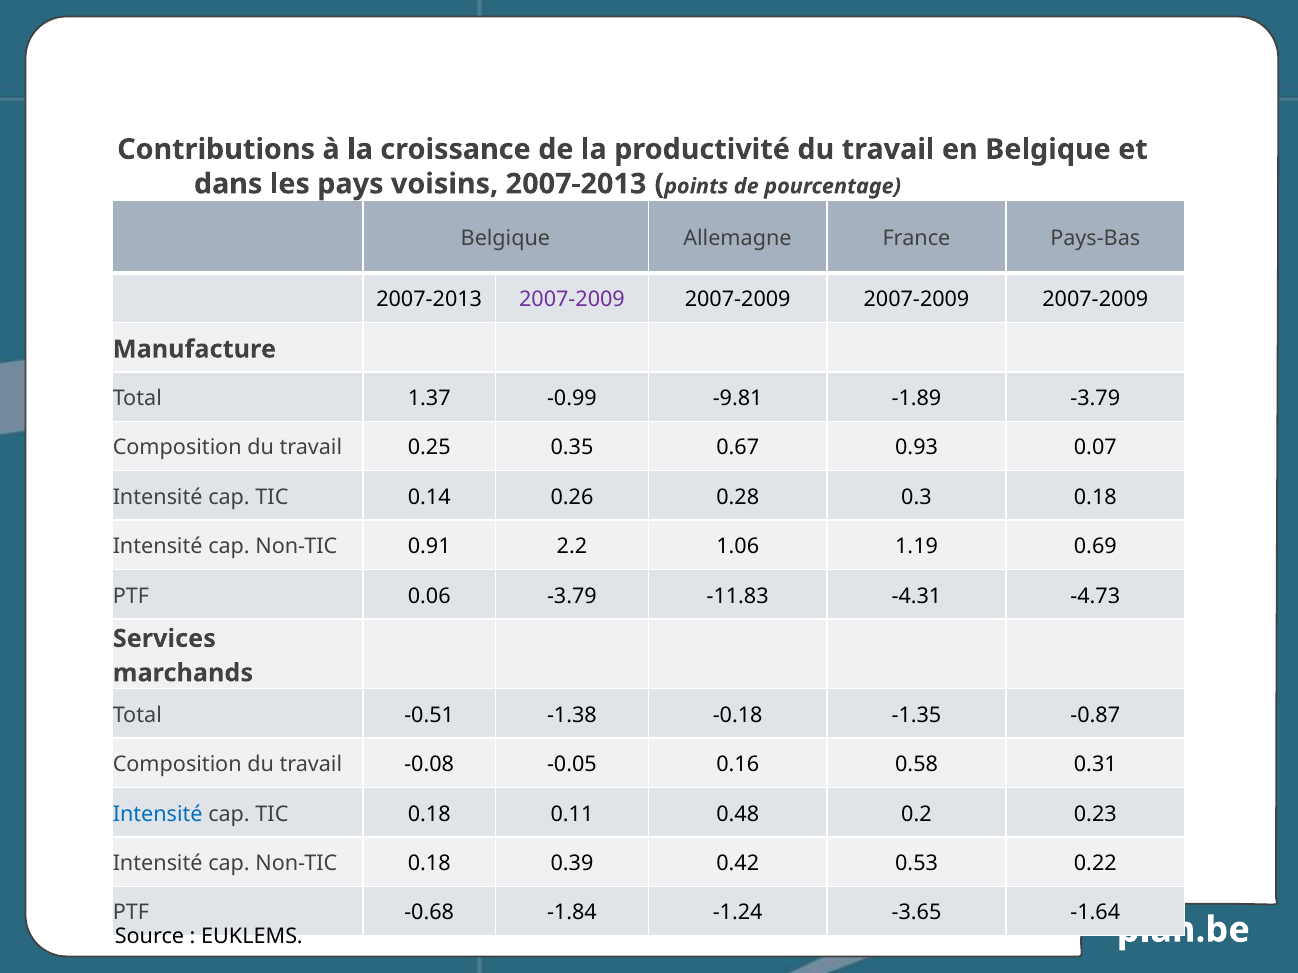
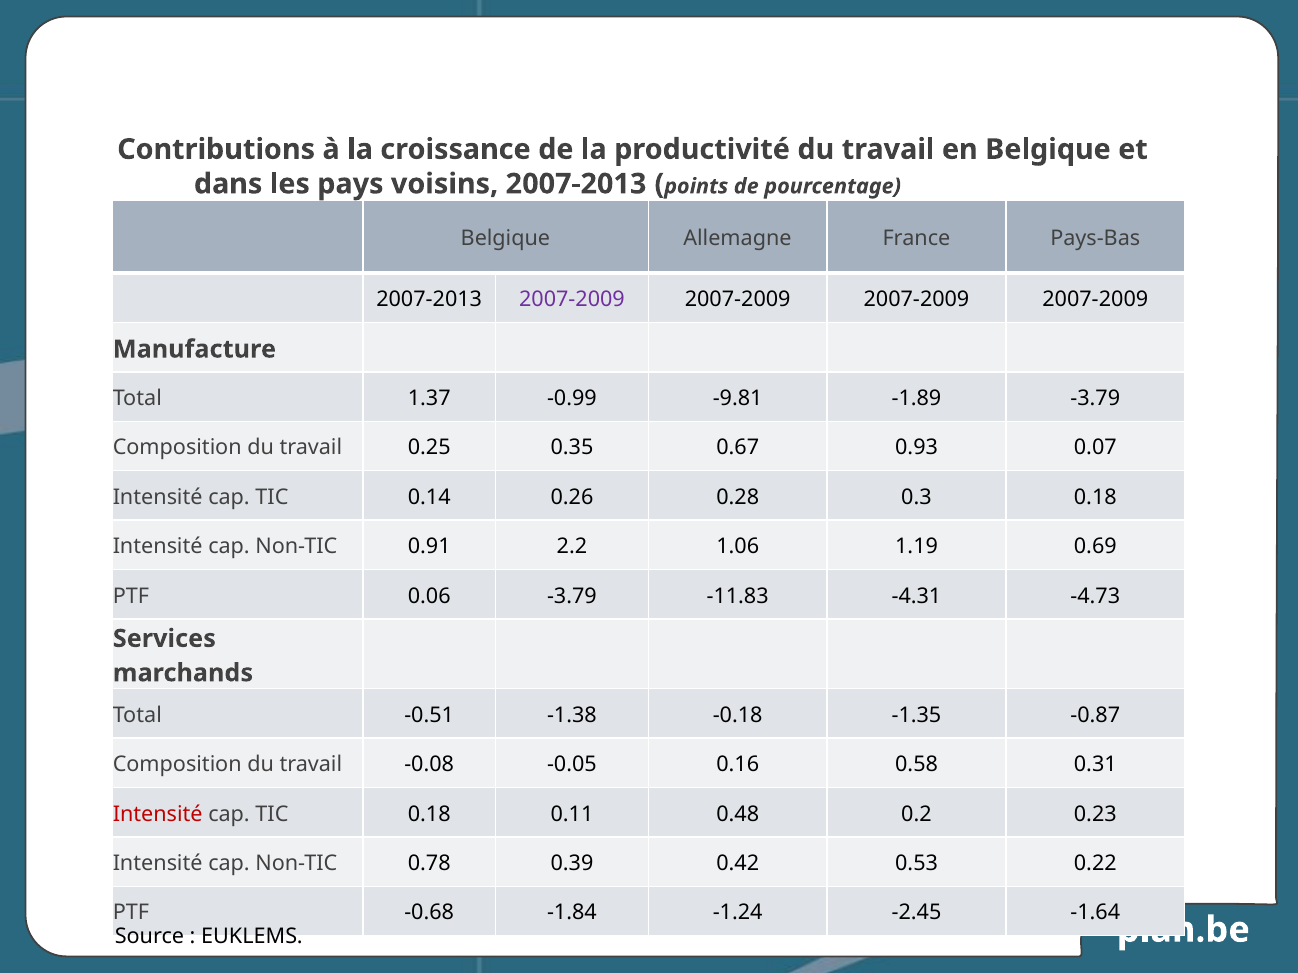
Intensité at (158, 814) colour: blue -> red
Non-TIC 0.18: 0.18 -> 0.78
-3.65: -3.65 -> -2.45
